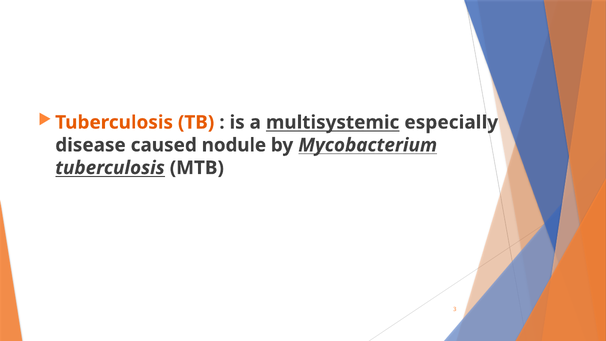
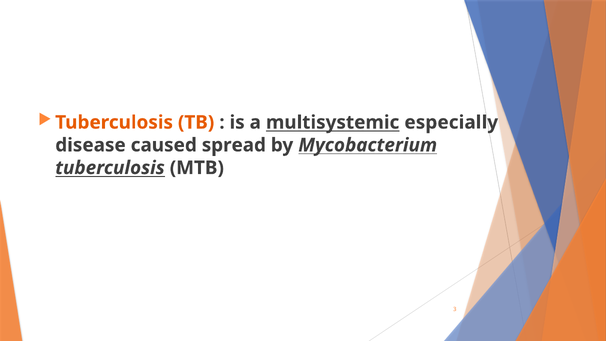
nodule: nodule -> spread
